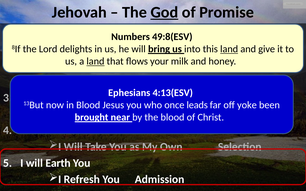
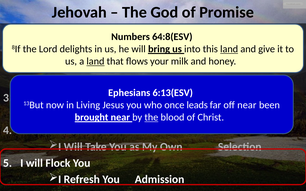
God underline: present -> none
49:8(ESV: 49:8(ESV -> 64:8(ESV
4:13(ESV: 4:13(ESV -> 6:13(ESV
in Blood: Blood -> Living
off yoke: yoke -> near
the at (151, 117) underline: none -> present
Earth: Earth -> Flock
